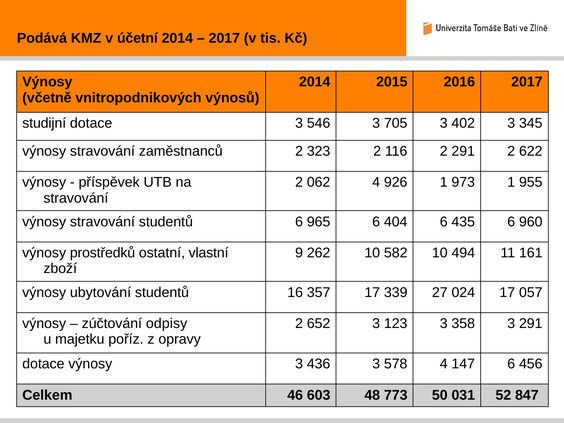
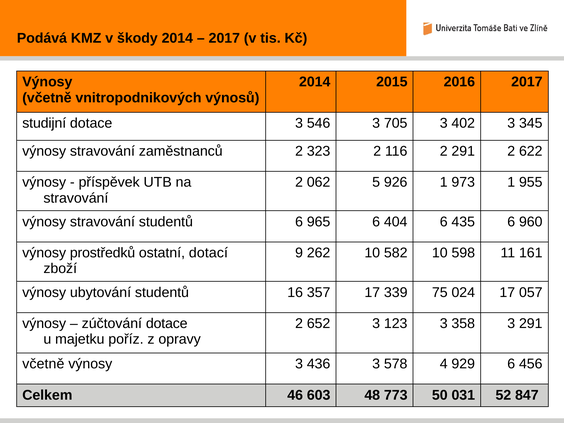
účetní: účetní -> škody
062 4: 4 -> 5
vlastní: vlastní -> dotací
494: 494 -> 598
27: 27 -> 75
zúčtování odpisy: odpisy -> dotace
dotace at (43, 364): dotace -> včetně
147: 147 -> 929
